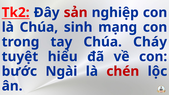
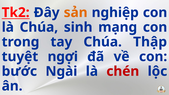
sản colour: red -> orange
Cháy: Cháy -> Thập
hiểu: hiểu -> ngợi
